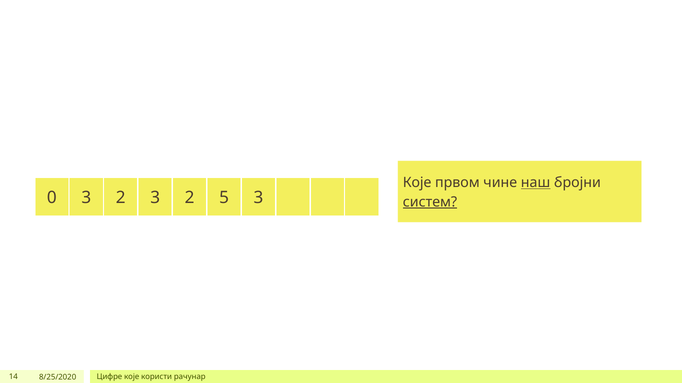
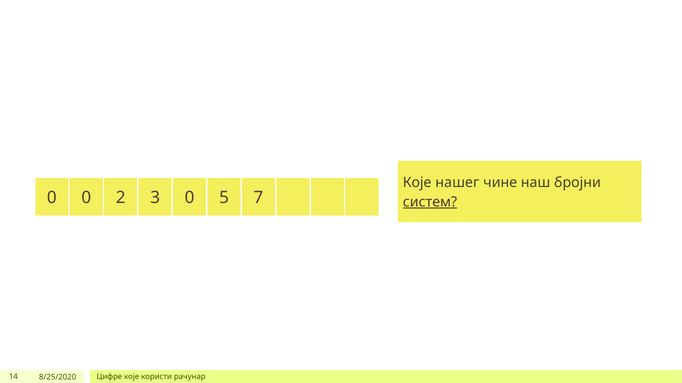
првом: првом -> нашег
наш underline: present -> none
0 3: 3 -> 0
2 3 2: 2 -> 0
5 3: 3 -> 7
